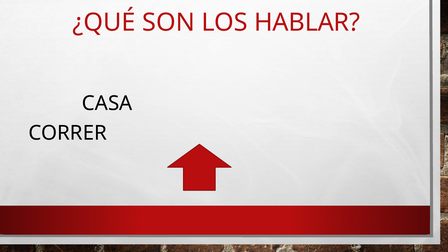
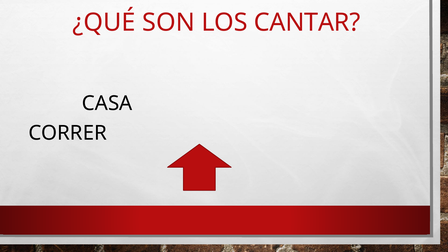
HABLAR: HABLAR -> CANTAR
